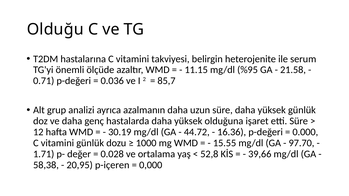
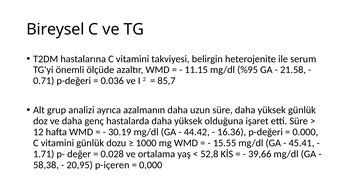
Olduğu: Olduğu -> Bireysel
44.72: 44.72 -> 44.42
97.70: 97.70 -> 45.41
